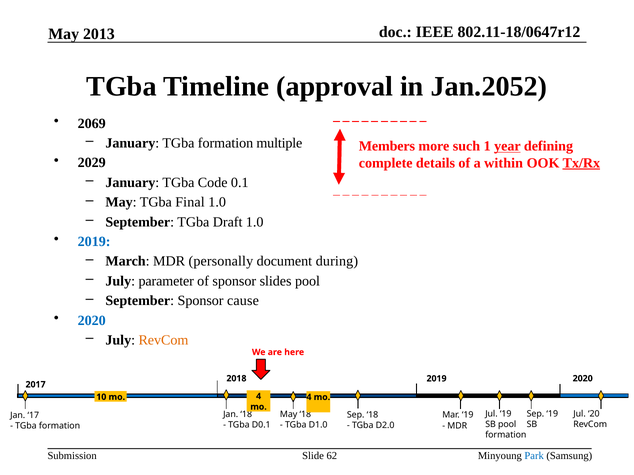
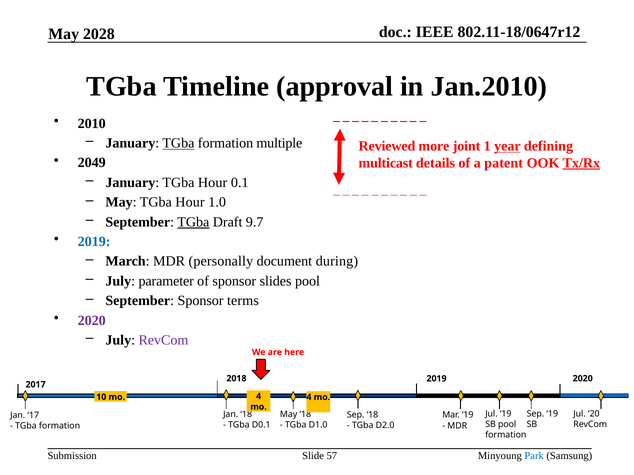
2013: 2013 -> 2028
Jan.2052: Jan.2052 -> Jan.2010
2069: 2069 -> 2010
TGba at (178, 143) underline: none -> present
Members: Members -> Reviewed
such: such -> joint
2029: 2029 -> 2049
complete: complete -> multicast
within: within -> patent
January TGba Code: Code -> Hour
May TGba Final: Final -> Hour
TGba at (193, 222) underline: none -> present
Draft 1.0: 1.0 -> 9.7
cause: cause -> terms
2020 at (92, 321) colour: blue -> purple
RevCom at (163, 340) colour: orange -> purple
62: 62 -> 57
